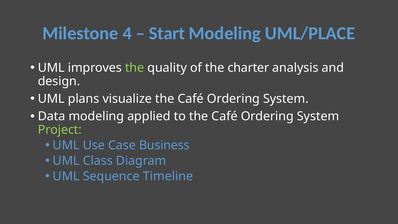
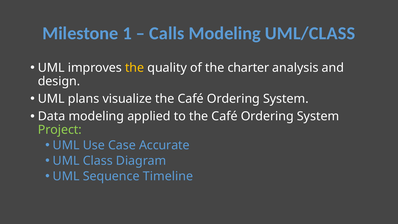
4: 4 -> 1
Start: Start -> Calls
UML/PLACE: UML/PLACE -> UML/CLASS
the at (135, 68) colour: light green -> yellow
Business: Business -> Accurate
